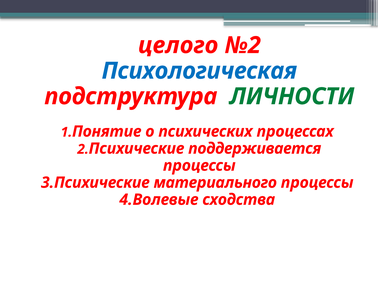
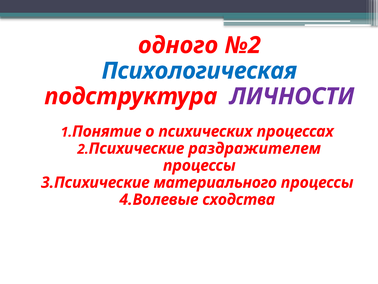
целого: целого -> одного
ЛИЧНОСТИ colour: green -> purple
поддерживается: поддерживается -> раздражителем
